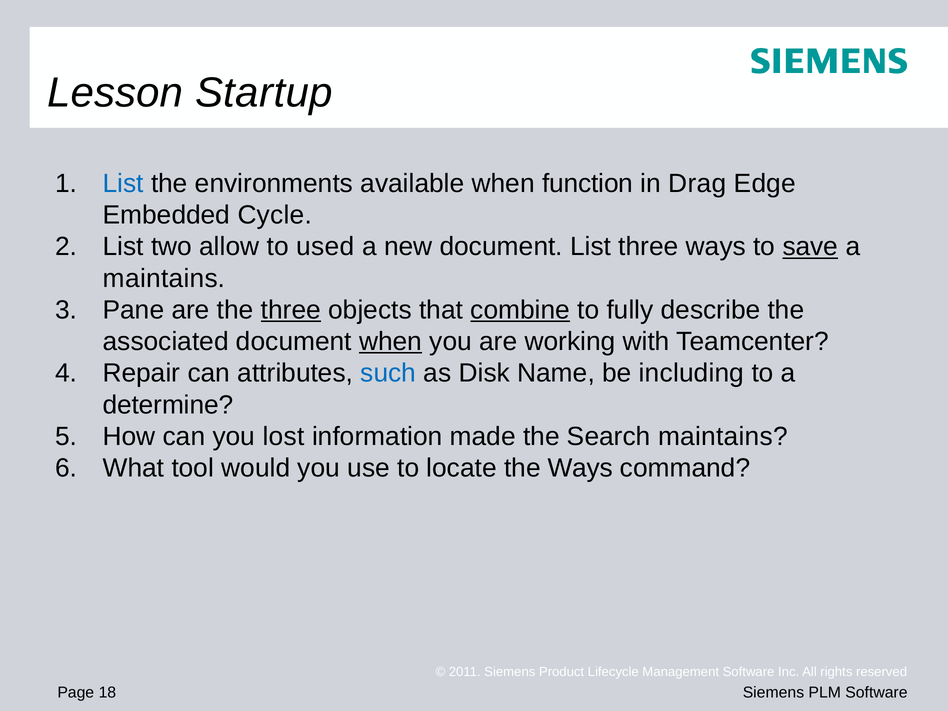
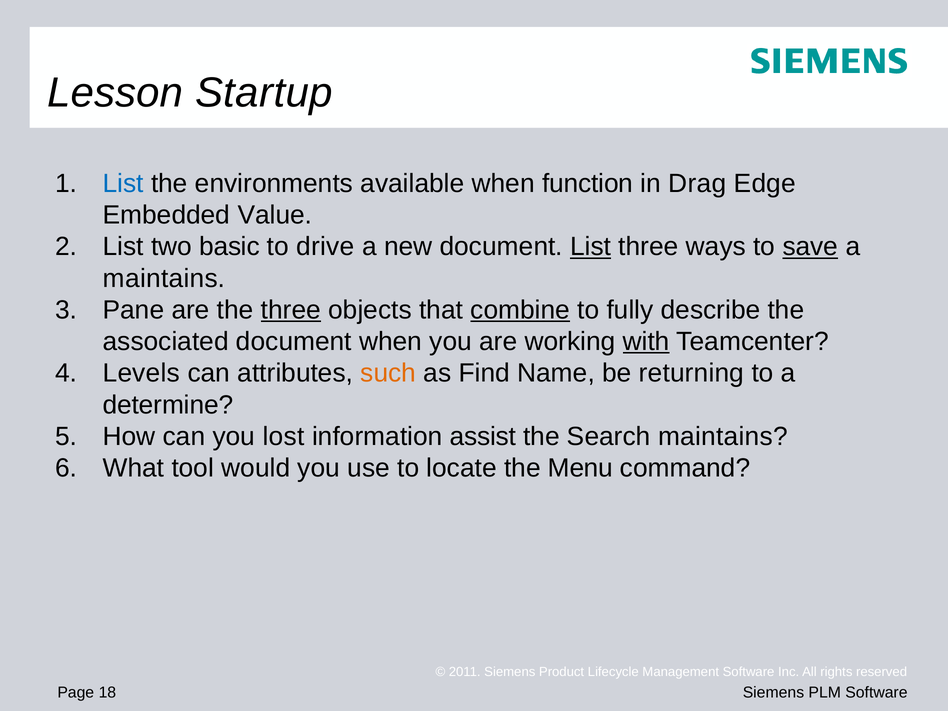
Cycle: Cycle -> Value
allow: allow -> basic
used: used -> drive
List at (591, 247) underline: none -> present
when at (391, 342) underline: present -> none
with underline: none -> present
Repair: Repair -> Levels
such colour: blue -> orange
Disk: Disk -> Find
including: including -> returning
made: made -> assist
the Ways: Ways -> Menu
